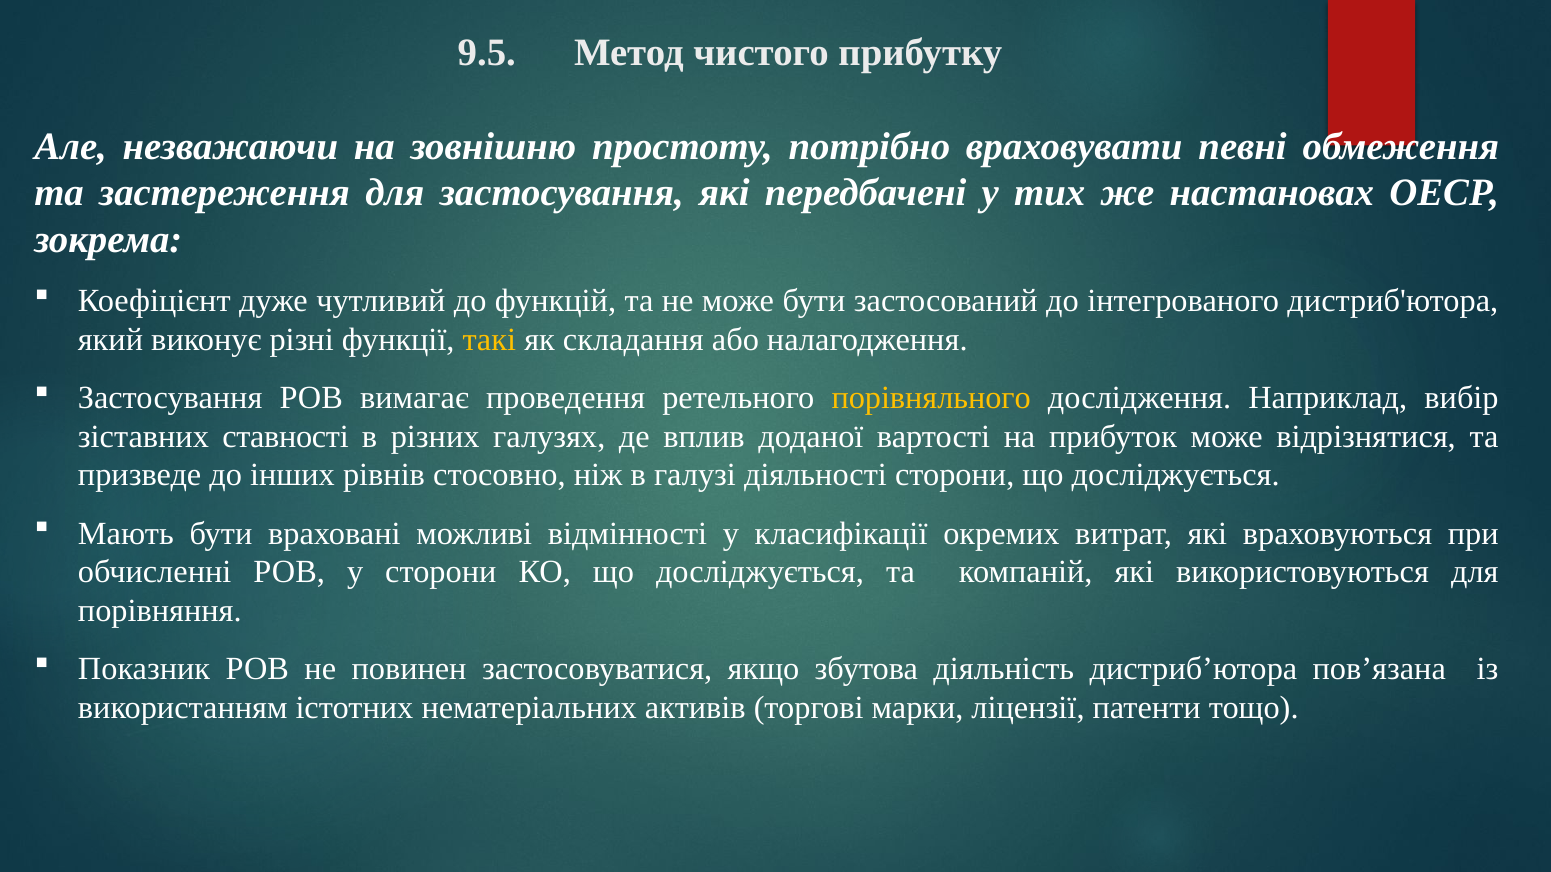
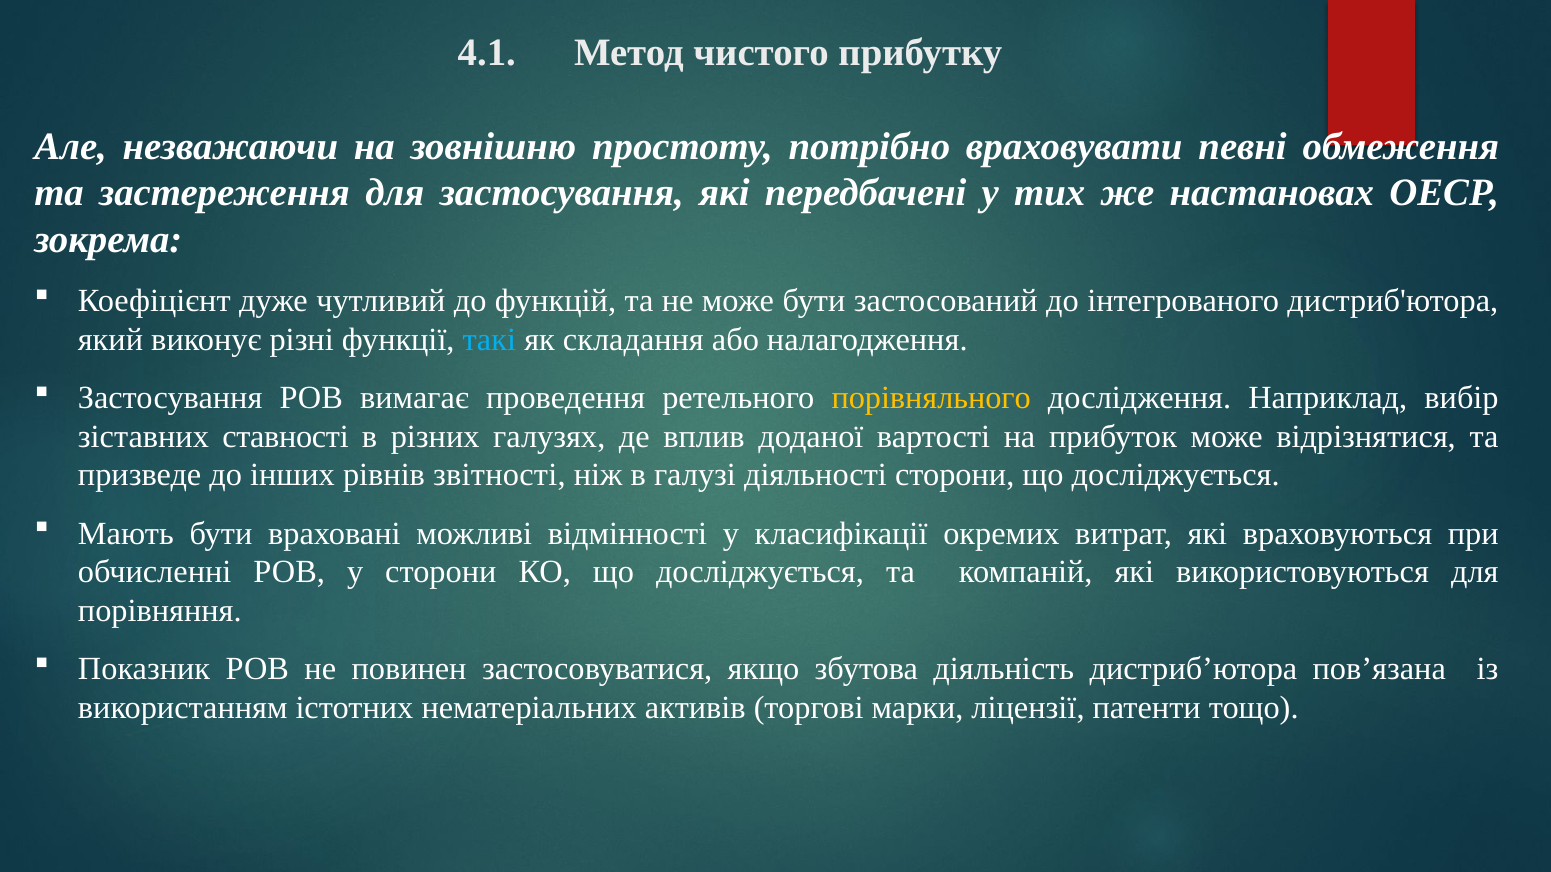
9.5: 9.5 -> 4.1
такі colour: yellow -> light blue
стосовно: стосовно -> звітності
